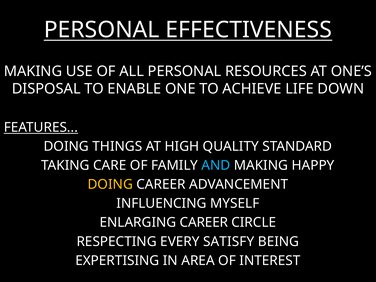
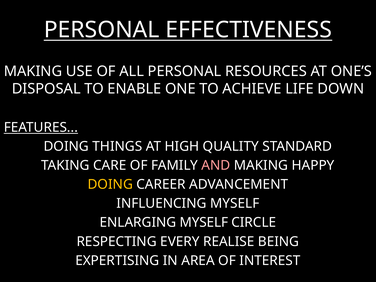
AND colour: light blue -> pink
ENLARGING CAREER: CAREER -> MYSELF
SATISFY: SATISFY -> REALISE
